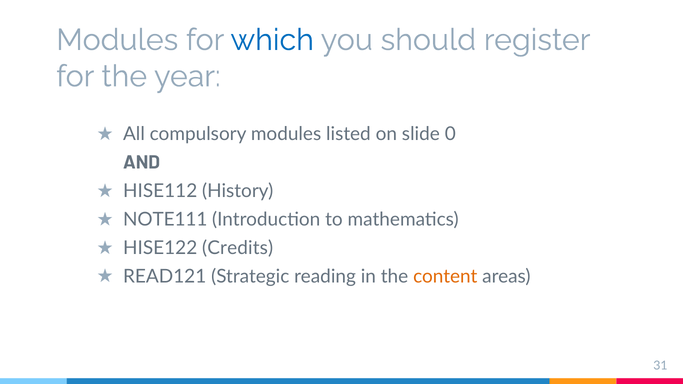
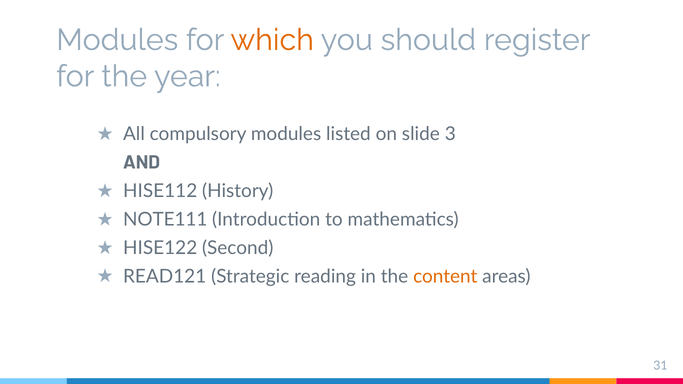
which colour: blue -> orange
0: 0 -> 3
Credits: Credits -> Second
